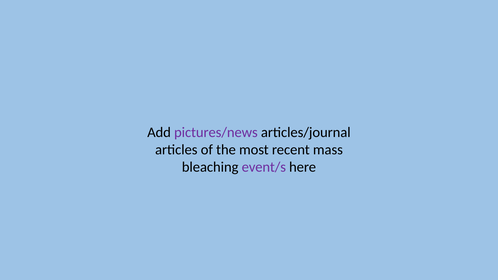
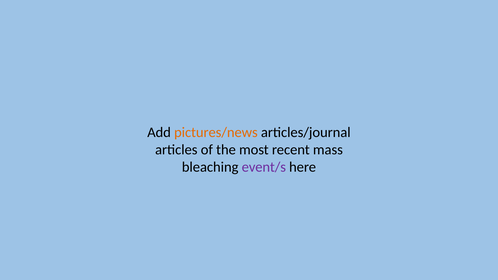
pictures/news colour: purple -> orange
